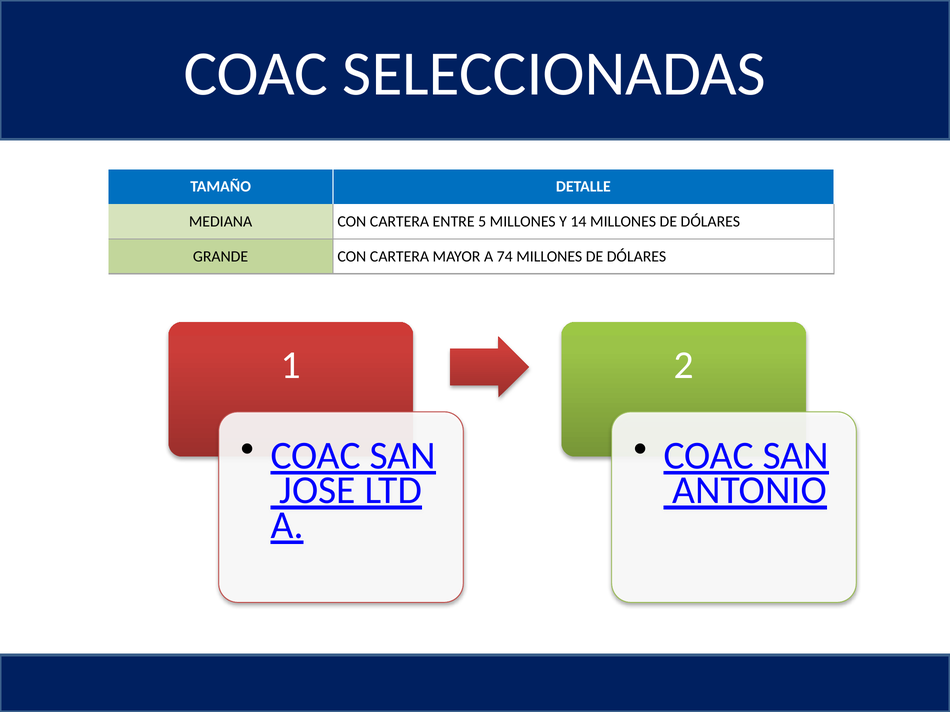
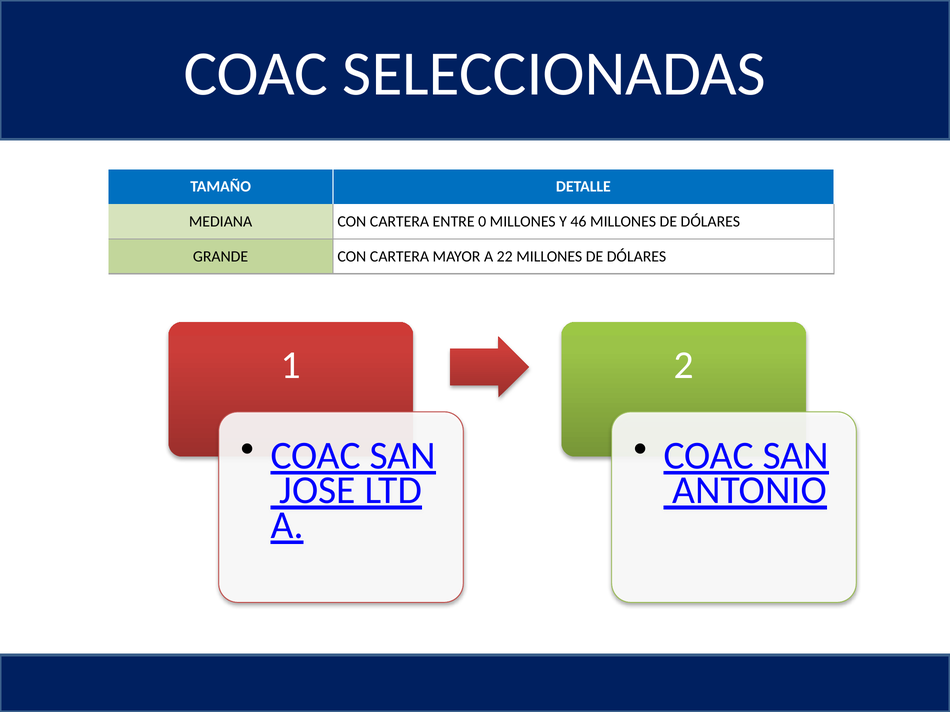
5: 5 -> 0
14: 14 -> 46
74: 74 -> 22
